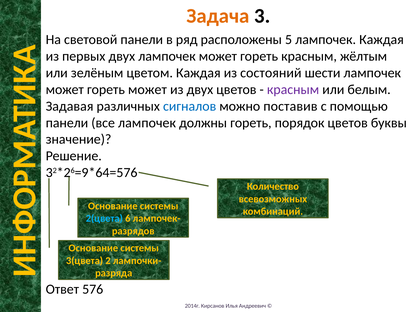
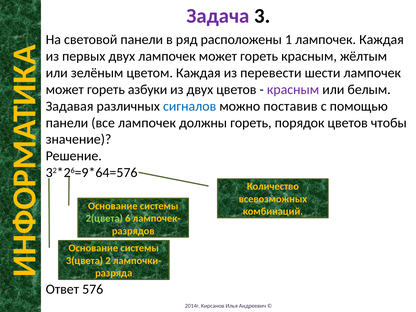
Задача colour: orange -> purple
5: 5 -> 1
состояний: состояний -> перевести
гореть может: может -> азбуки
буквы: буквы -> чтобы
2(цвета colour: light blue -> light green
